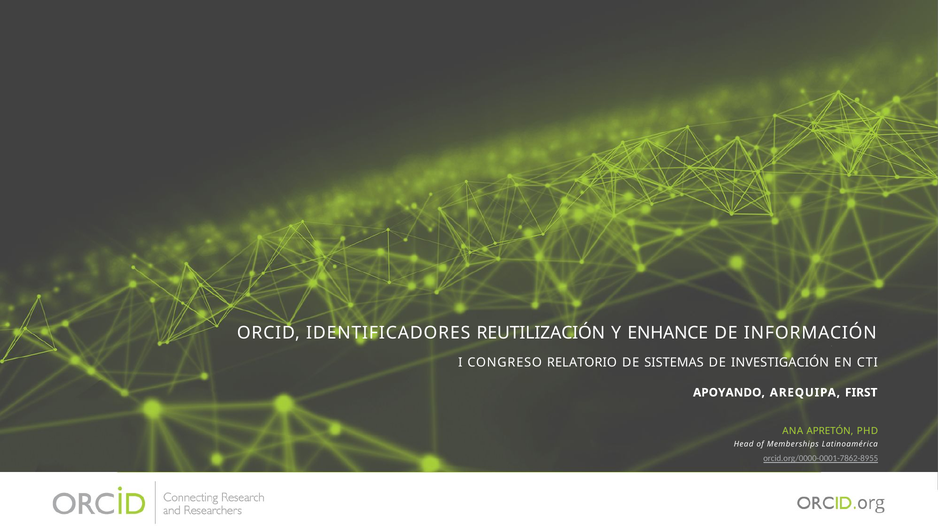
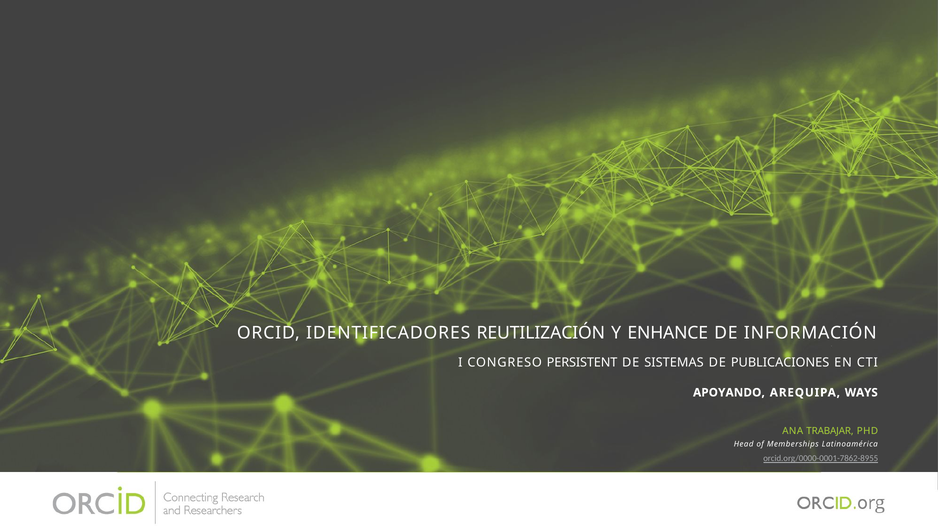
RELATORIO: RELATORIO -> PERSISTENT
INVESTIGACIÓN: INVESTIGACIÓN -> PUBLICACIONES
FIRST: FIRST -> WAYS
APRETÓN: APRETÓN -> TRABAJAR
